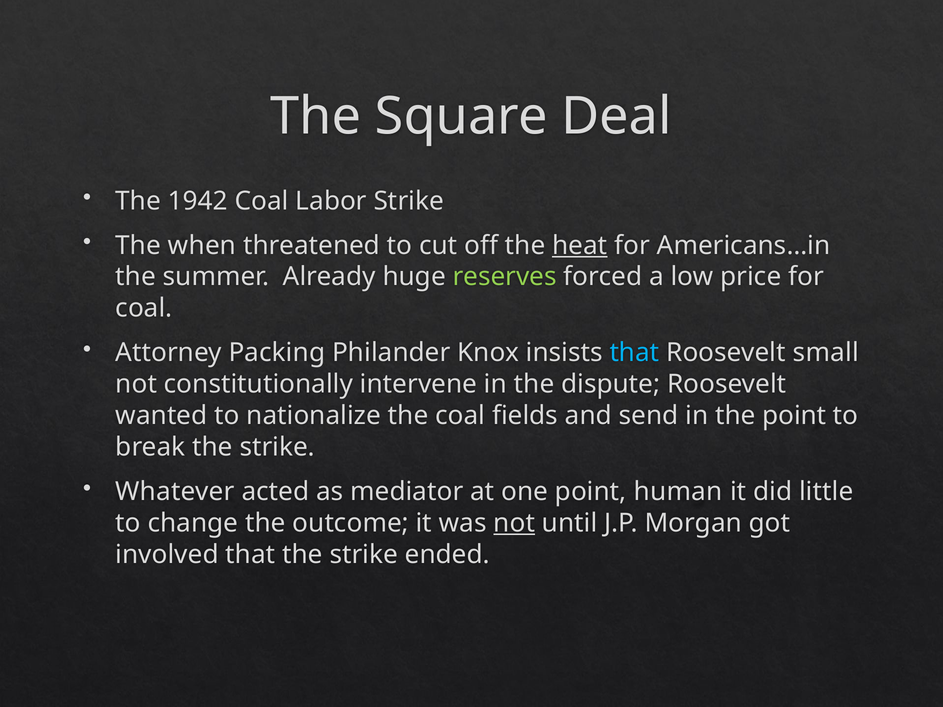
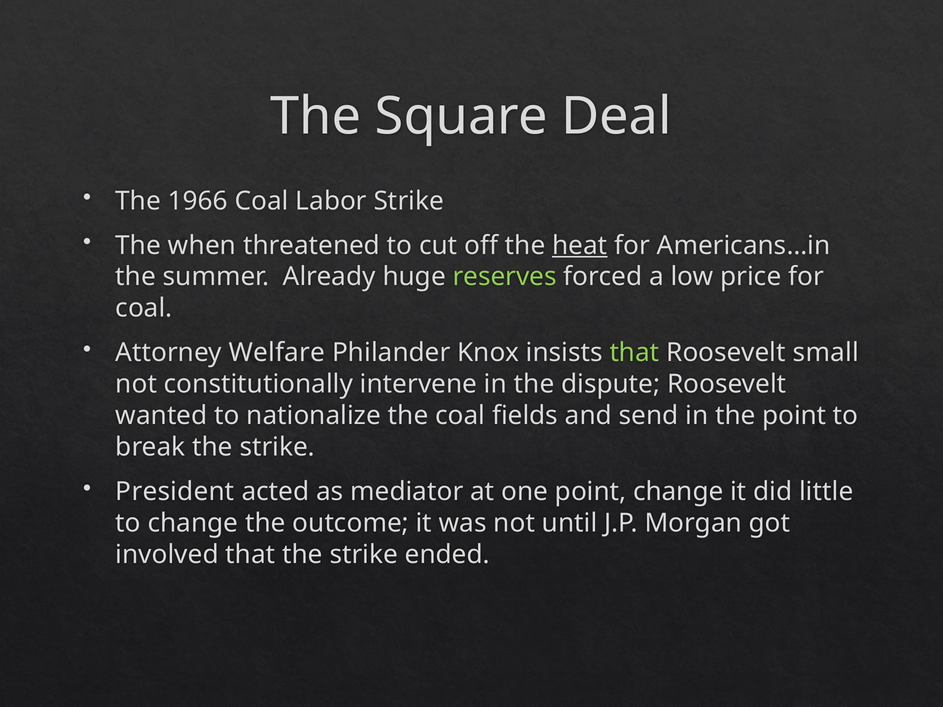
1942: 1942 -> 1966
Packing: Packing -> Welfare
that at (634, 353) colour: light blue -> light green
Whatever: Whatever -> President
point human: human -> change
not at (514, 523) underline: present -> none
